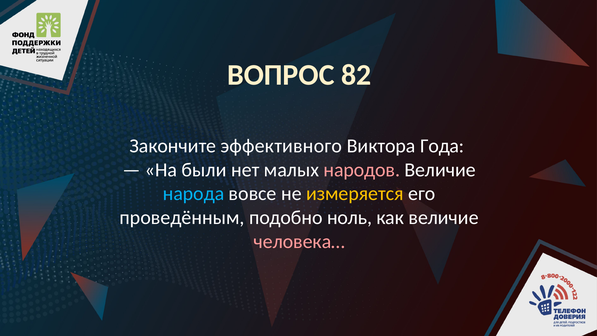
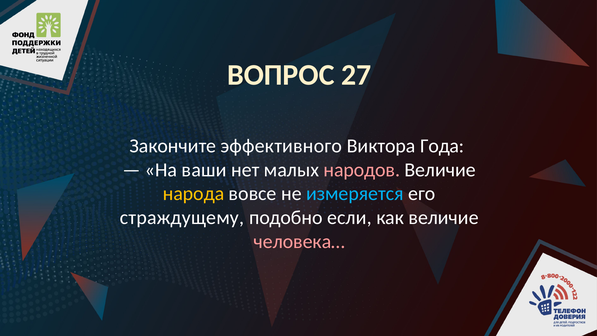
82: 82 -> 27
были: были -> ваши
народа colour: light blue -> yellow
измеряется colour: yellow -> light blue
проведённым: проведённым -> страждущему
ноль: ноль -> если
